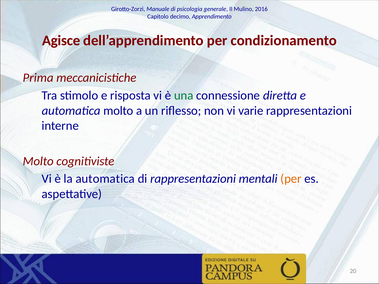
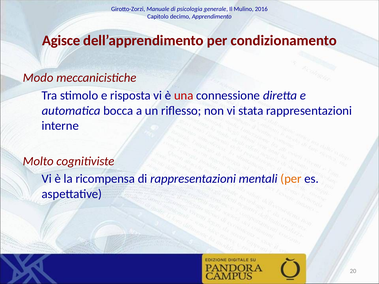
Prima: Prima -> Modo
una colour: green -> red
automatica molto: molto -> bocca
varie: varie -> stata
la automatica: automatica -> ricompensa
